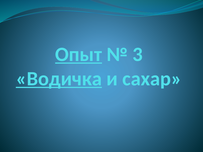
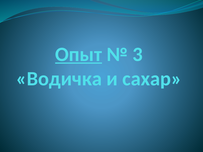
Водичка underline: present -> none
